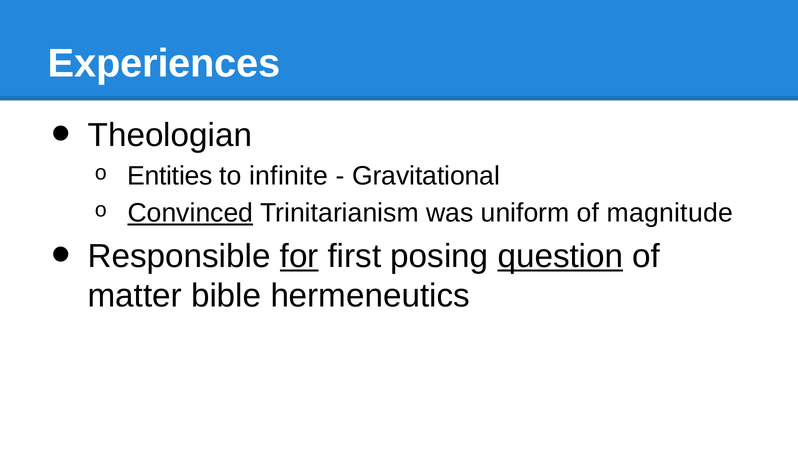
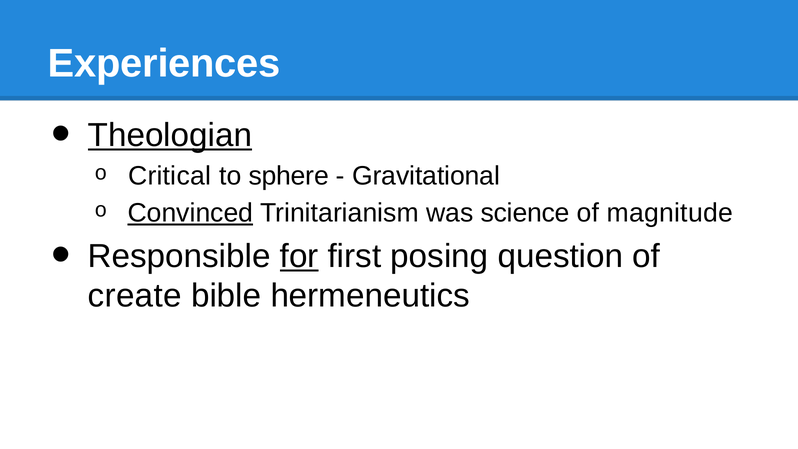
Theologian underline: none -> present
Entities: Entities -> Critical
infinite: infinite -> sphere
uniform: uniform -> science
question underline: present -> none
matter: matter -> create
